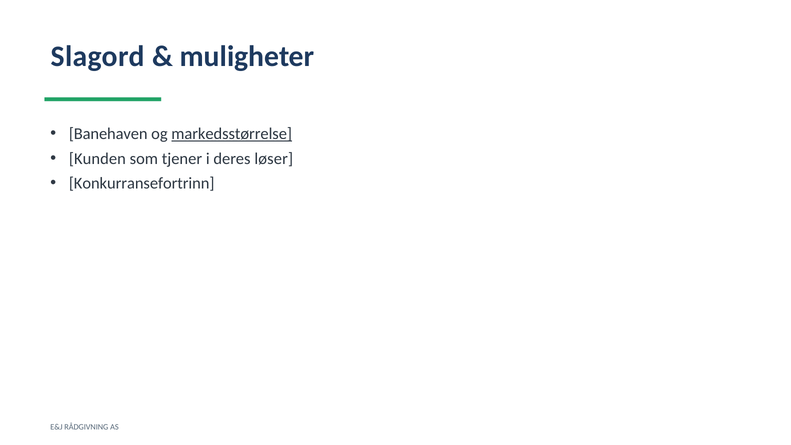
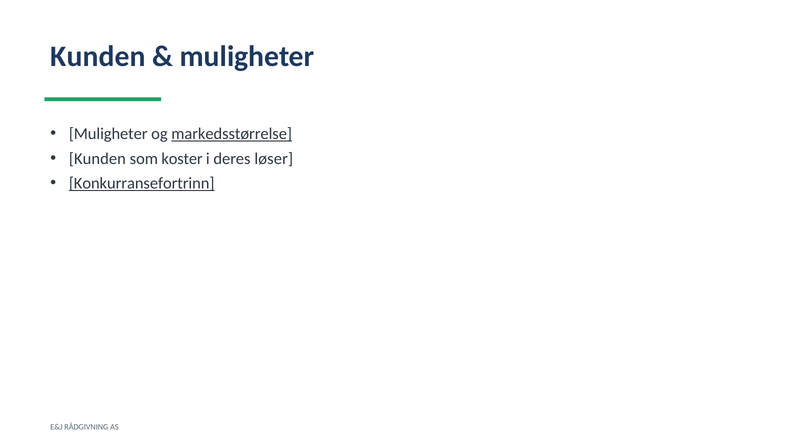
Slagord at (98, 56): Slagord -> Kunden
Banehaven at (108, 134): Banehaven -> Muligheter
tjener: tjener -> koster
Konkurransefortrinn underline: none -> present
